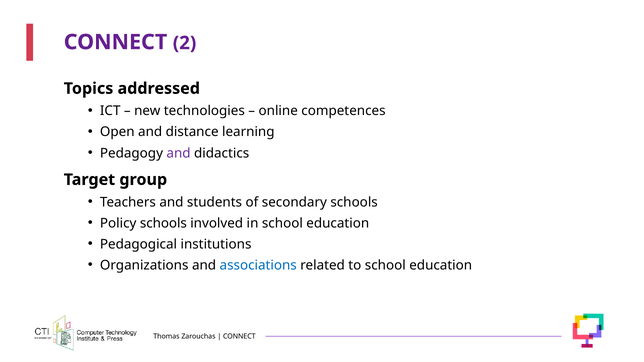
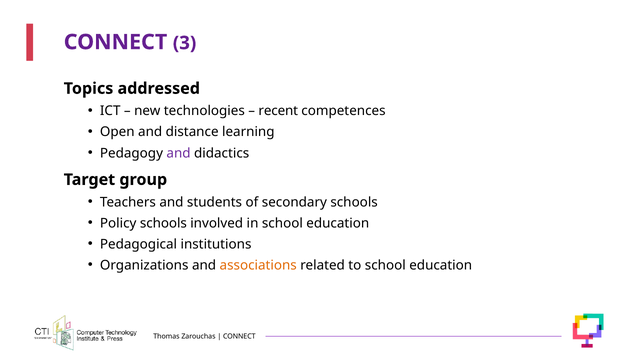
2: 2 -> 3
online: online -> recent
associations colour: blue -> orange
